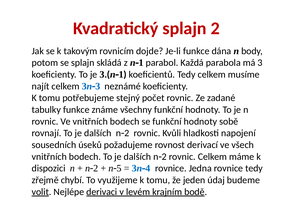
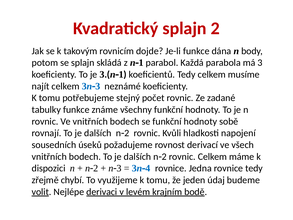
5 at (119, 168): 5 -> 3
